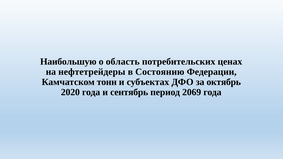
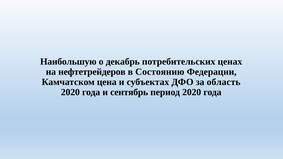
область: область -> декабрь
нефтетрейдеры: нефтетрейдеры -> нефтетрейдеров
тонн: тонн -> цена
октябрь: октябрь -> область
период 2069: 2069 -> 2020
